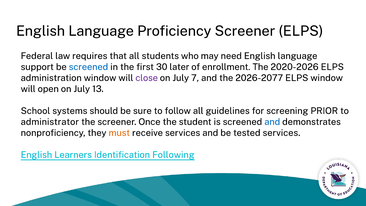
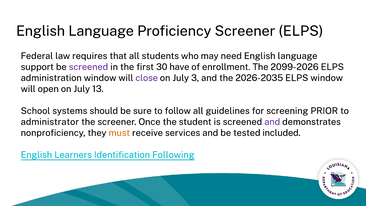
screened at (88, 67) colour: blue -> purple
later: later -> have
2020-2026: 2020-2026 -> 2099-2026
7: 7 -> 3
2026-2077: 2026-2077 -> 2026-2035
and at (272, 122) colour: blue -> purple
tested services: services -> included
